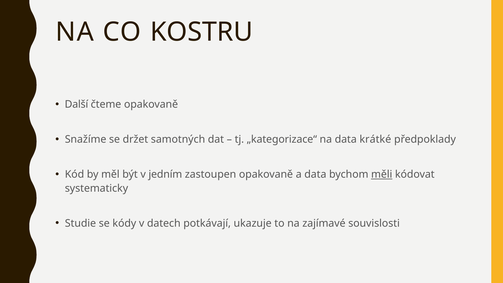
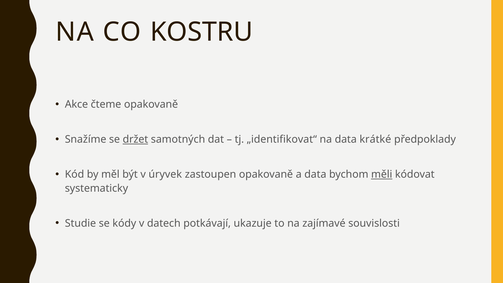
Další: Další -> Akce
držet underline: none -> present
„kategorizace“: „kategorizace“ -> „identifikovat“
jedním: jedním -> úryvek
